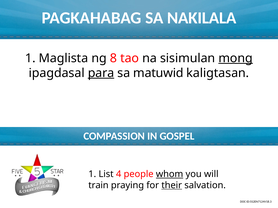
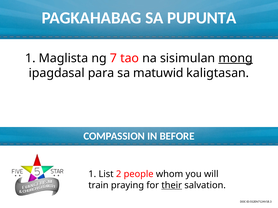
NAKILALA: NAKILALA -> PUPUNTA
8: 8 -> 7
para underline: present -> none
GOSPEL: GOSPEL -> BEFORE
4: 4 -> 2
whom underline: present -> none
